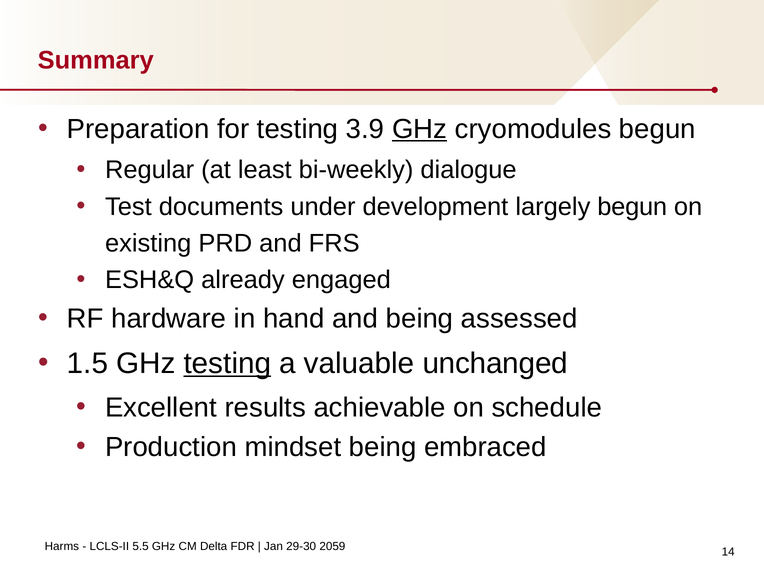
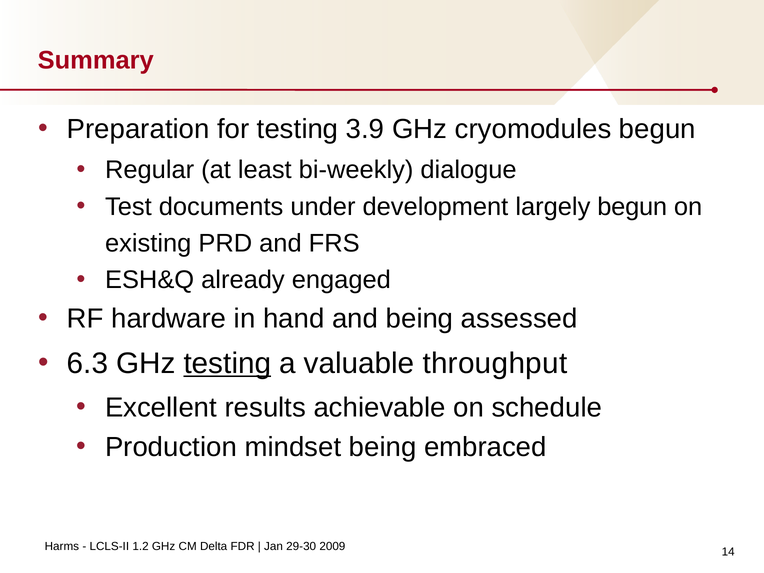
GHz at (420, 129) underline: present -> none
1.5: 1.5 -> 6.3
unchanged: unchanged -> throughput
5.5: 5.5 -> 1.2
2059: 2059 -> 2009
